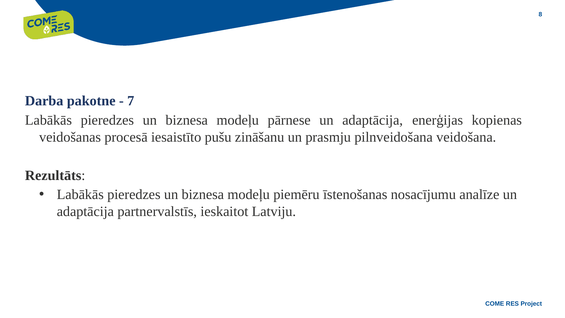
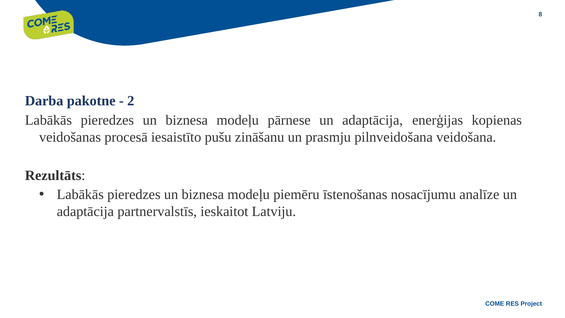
7: 7 -> 2
